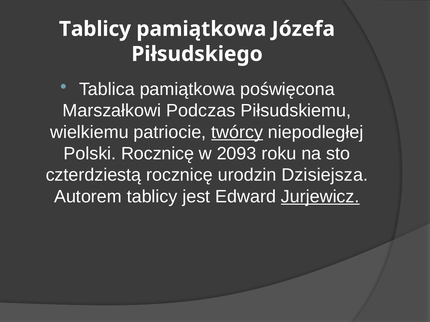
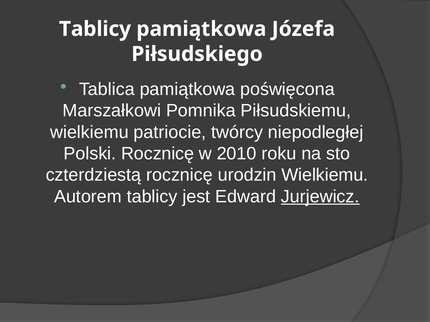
Podczas: Podczas -> Pomnika
twórcy underline: present -> none
2093: 2093 -> 2010
urodzin Dzisiejsza: Dzisiejsza -> Wielkiemu
